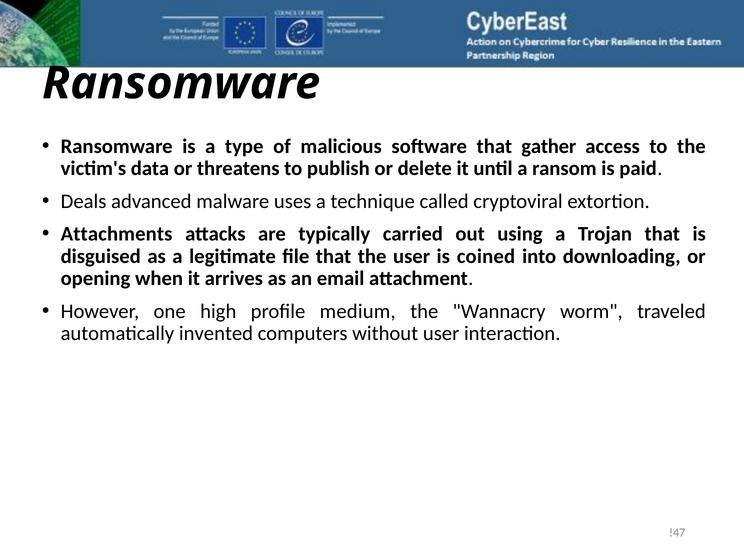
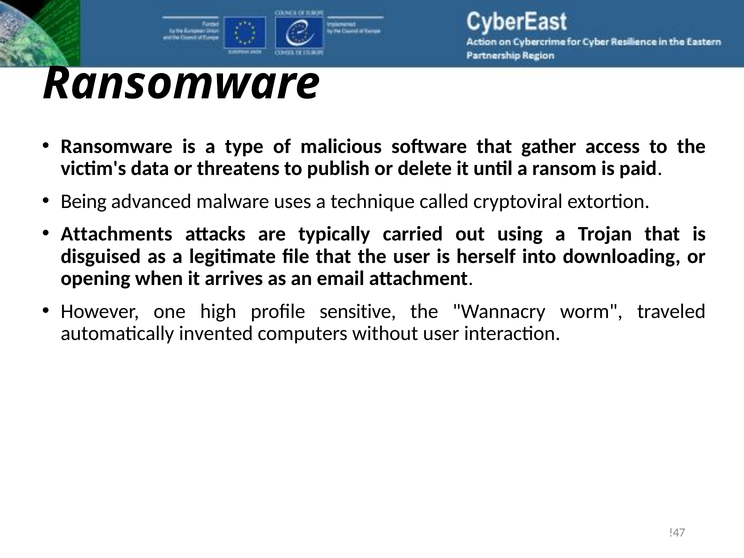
Deals: Deals -> Being
coined: coined -> herself
medium: medium -> sensitive
